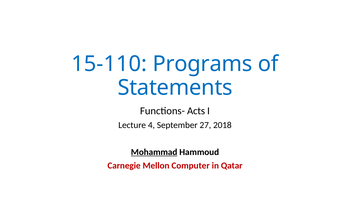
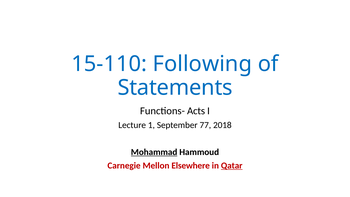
Programs: Programs -> Following
4: 4 -> 1
27: 27 -> 77
Computer: Computer -> Elsewhere
Qatar underline: none -> present
